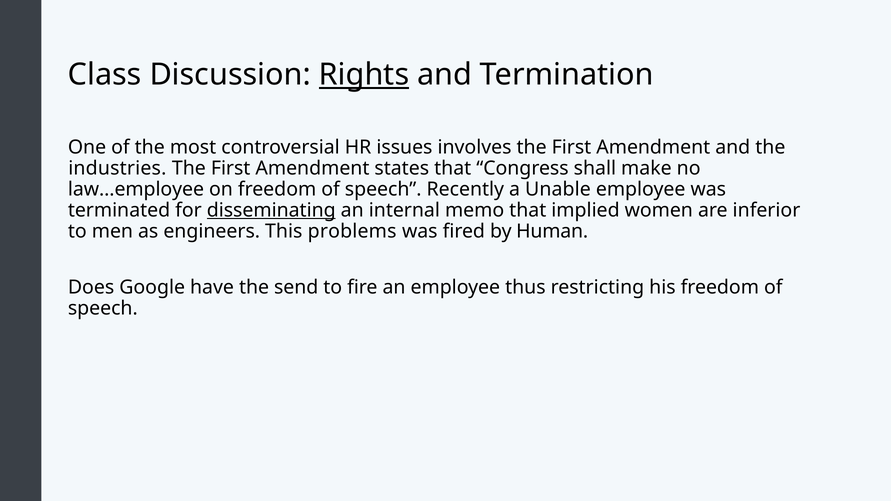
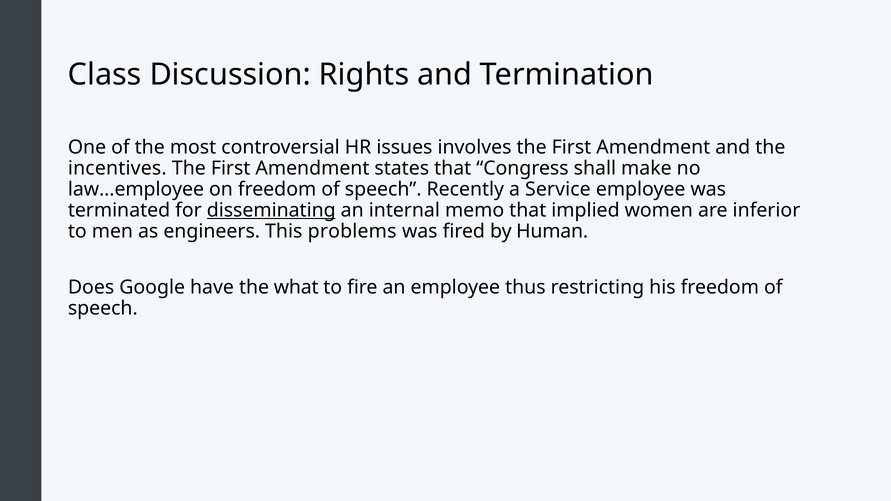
Rights underline: present -> none
industries: industries -> incentives
Unable: Unable -> Service
send: send -> what
